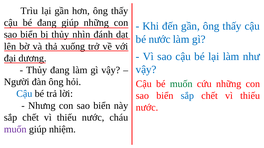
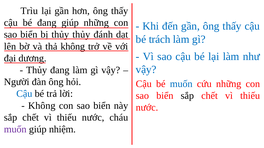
thủy nhìn: nhìn -> thủy
bé nước: nước -> trách
thả xuống: xuống -> không
muốn at (181, 84) colour: green -> blue
sắp at (187, 96) colour: blue -> black
Nhưng at (42, 106): Nhưng -> Không
